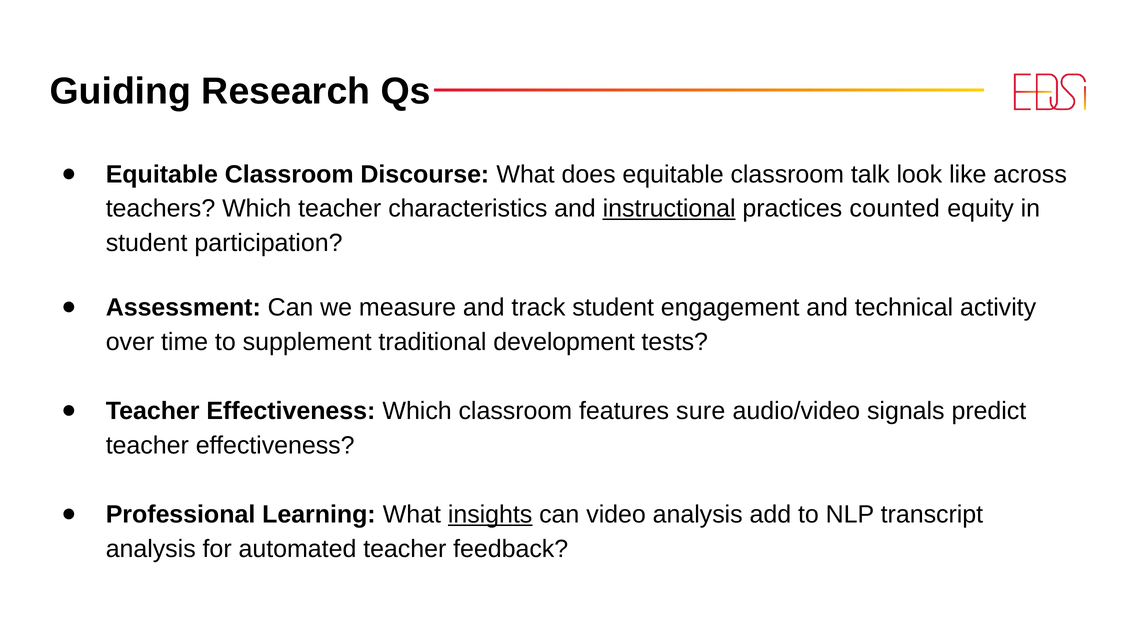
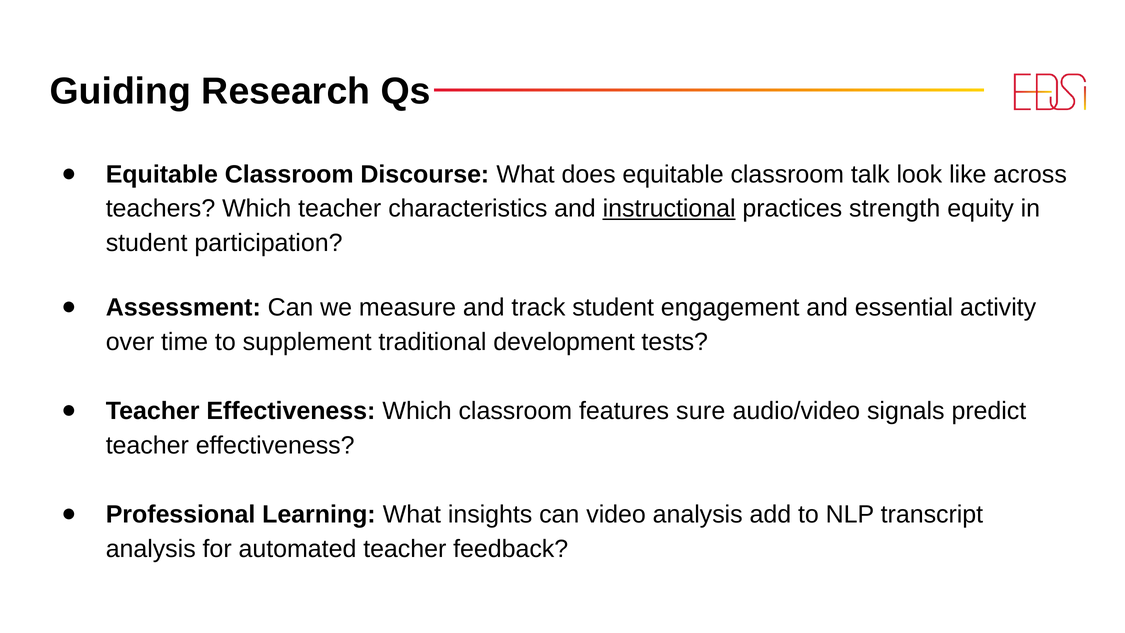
counted: counted -> strength
technical: technical -> essential
insights underline: present -> none
